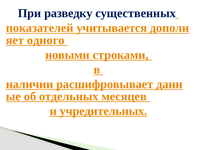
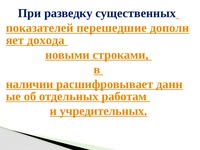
учитывается: учитывается -> перешедшие
одного: одного -> дохода
месяцев: месяцев -> работам
